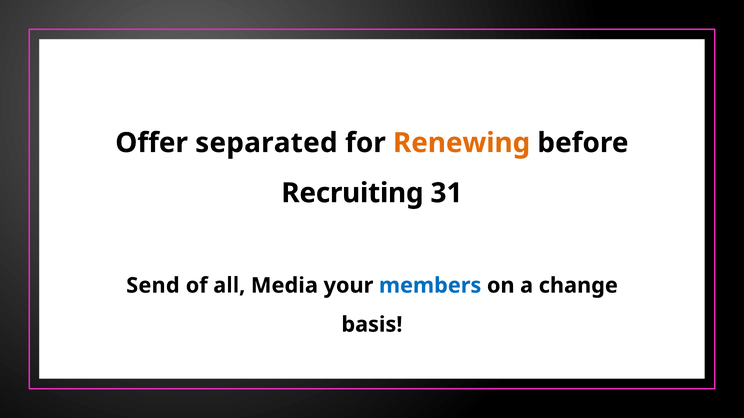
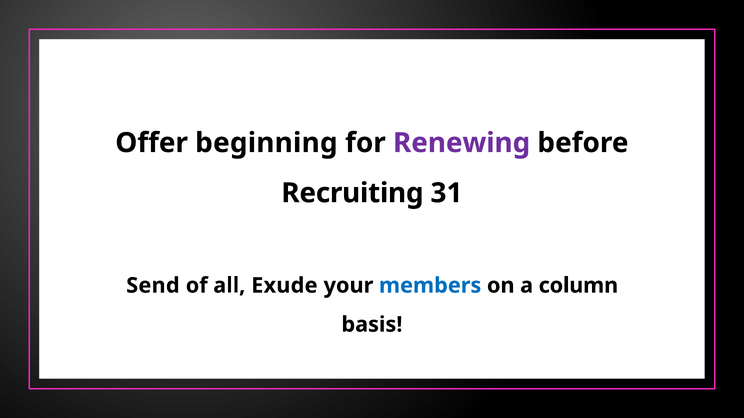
separated: separated -> beginning
Renewing colour: orange -> purple
Media: Media -> Exude
change: change -> column
